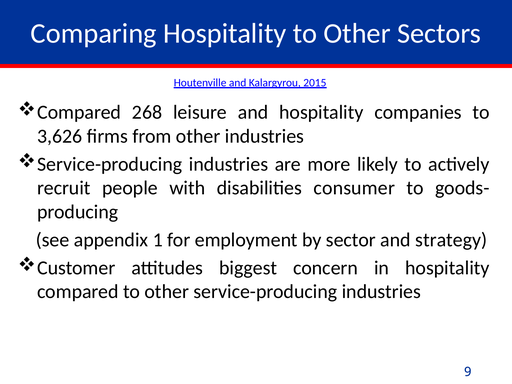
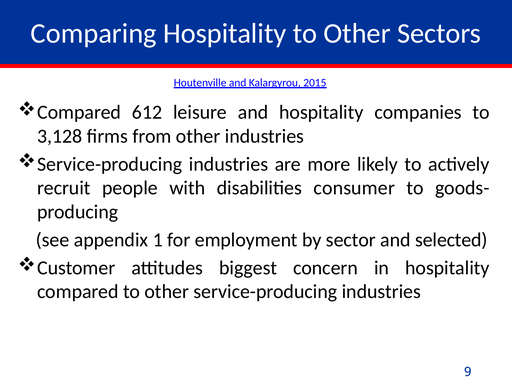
268: 268 -> 612
3,626: 3,626 -> 3,128
strategy: strategy -> selected
